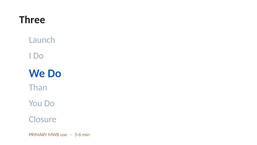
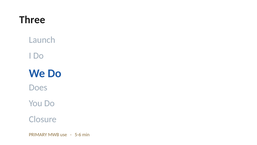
Than: Than -> Does
